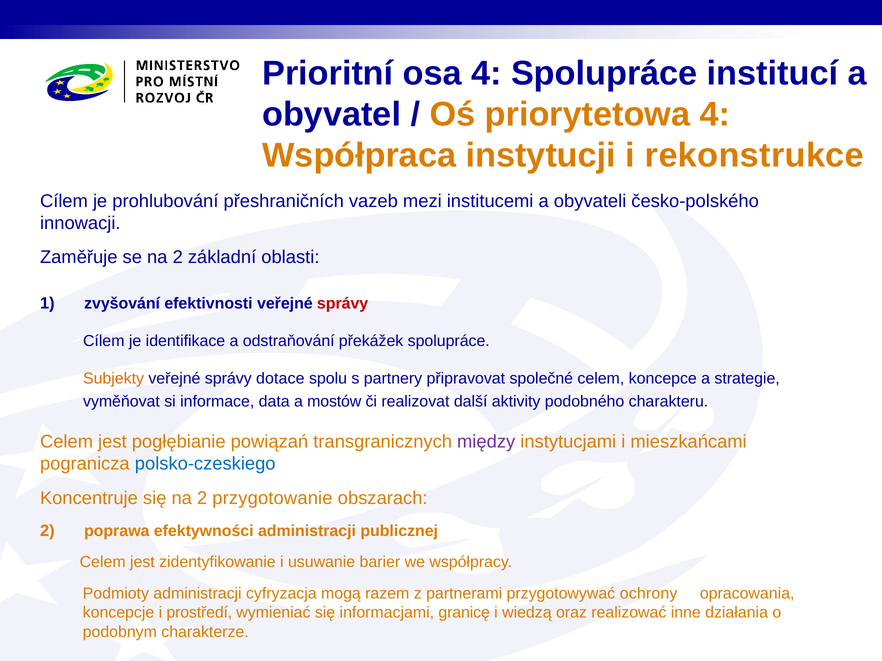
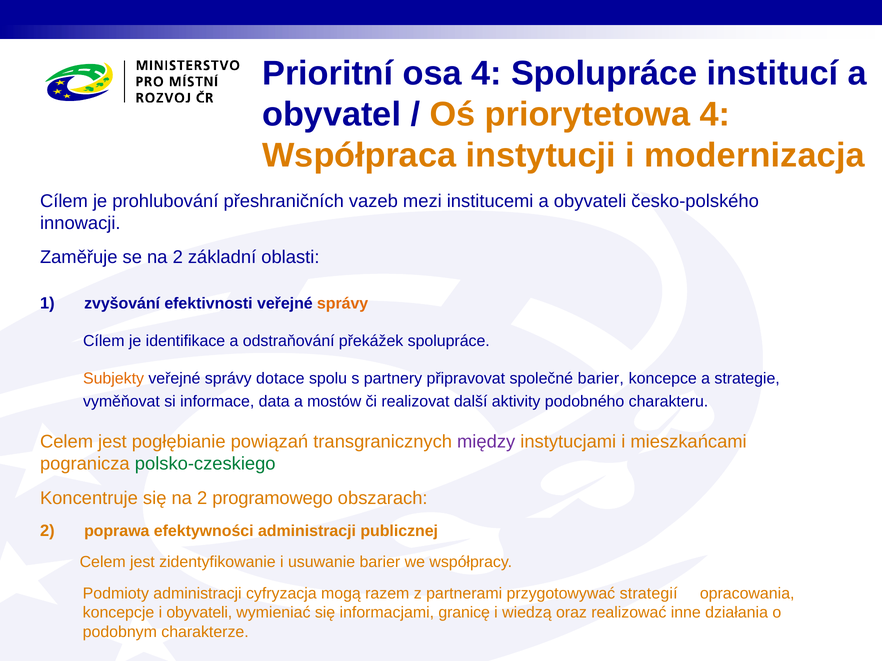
rekonstrukce: rekonstrukce -> modernizacja
správy at (343, 304) colour: red -> orange
společné celem: celem -> barier
polsko-czeskiego colour: blue -> green
przygotowanie: przygotowanie -> programowego
ochrony: ochrony -> strategií
i prostředí: prostředí -> obyvateli
